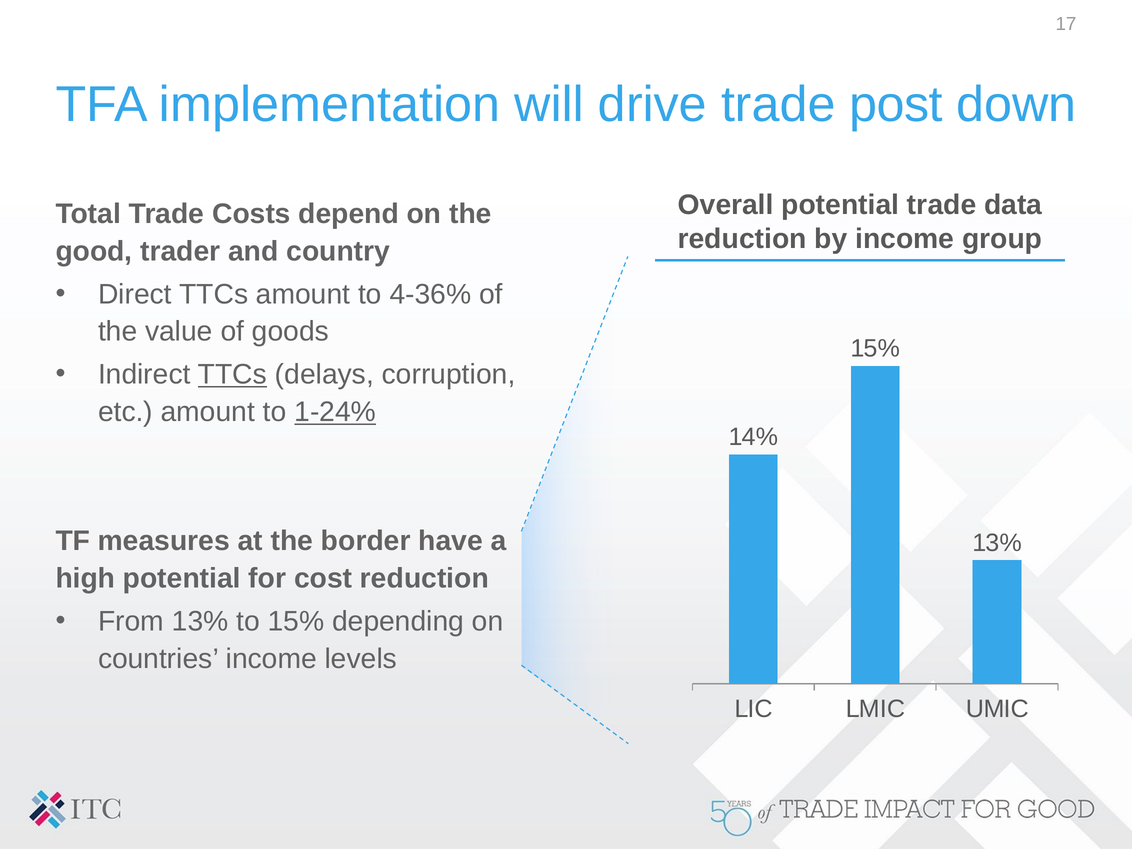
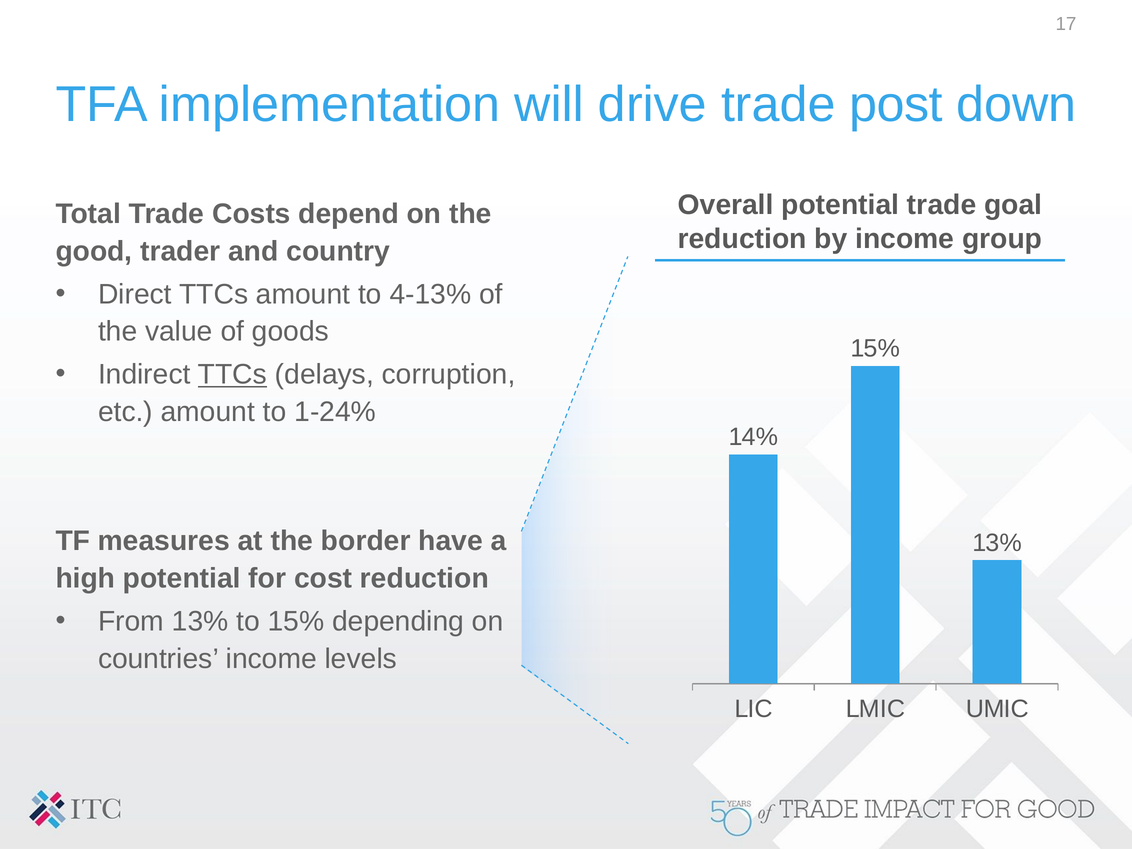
data: data -> goal
4-36%: 4-36% -> 4-13%
1-24% underline: present -> none
